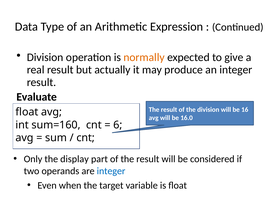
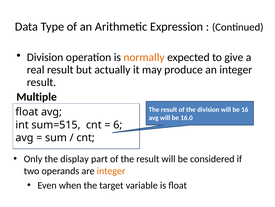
Evaluate: Evaluate -> Multiple
sum=160: sum=160 -> sum=515
integer at (111, 170) colour: blue -> orange
